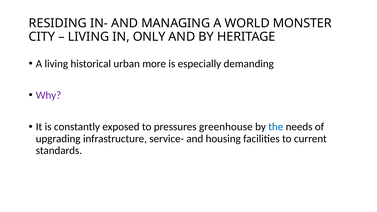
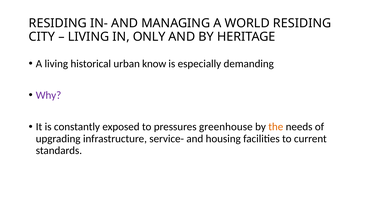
WORLD MONSTER: MONSTER -> RESIDING
more: more -> know
the colour: blue -> orange
